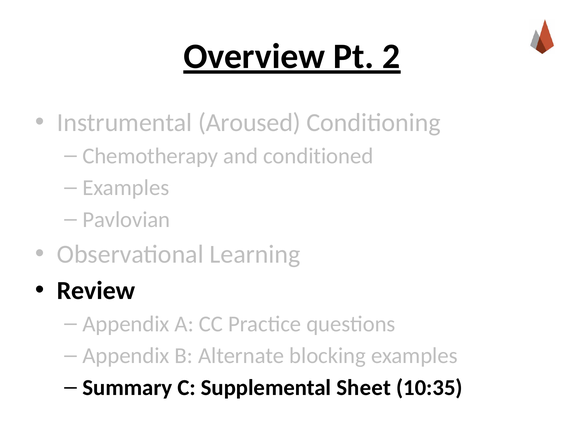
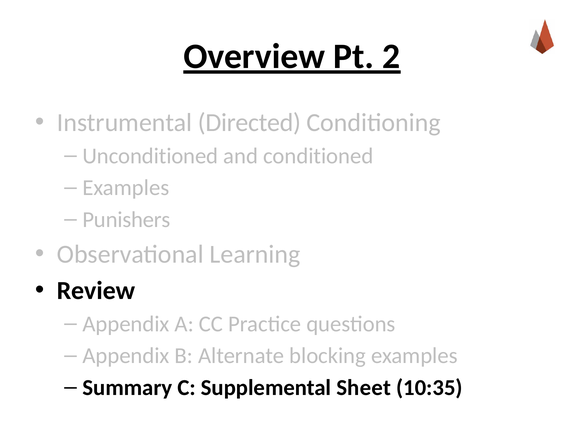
Aroused: Aroused -> Directed
Chemotherapy: Chemotherapy -> Unconditioned
Pavlovian: Pavlovian -> Punishers
